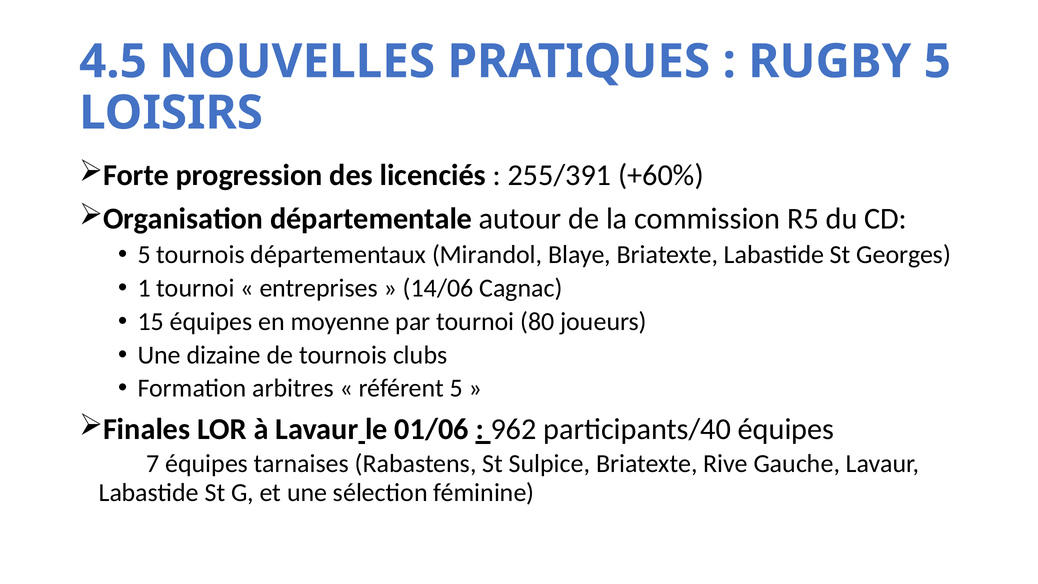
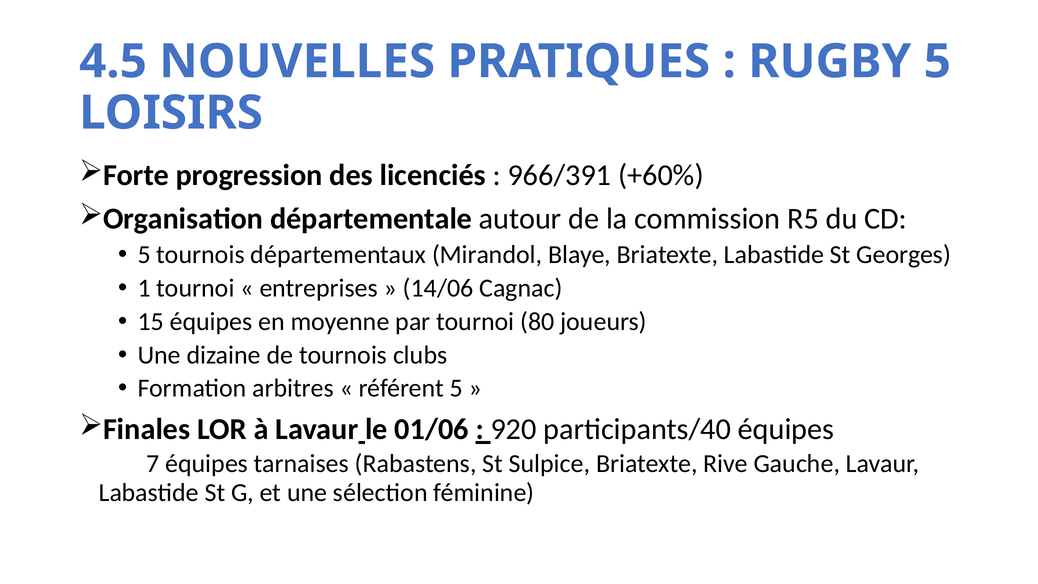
255/391: 255/391 -> 966/391
962: 962 -> 920
